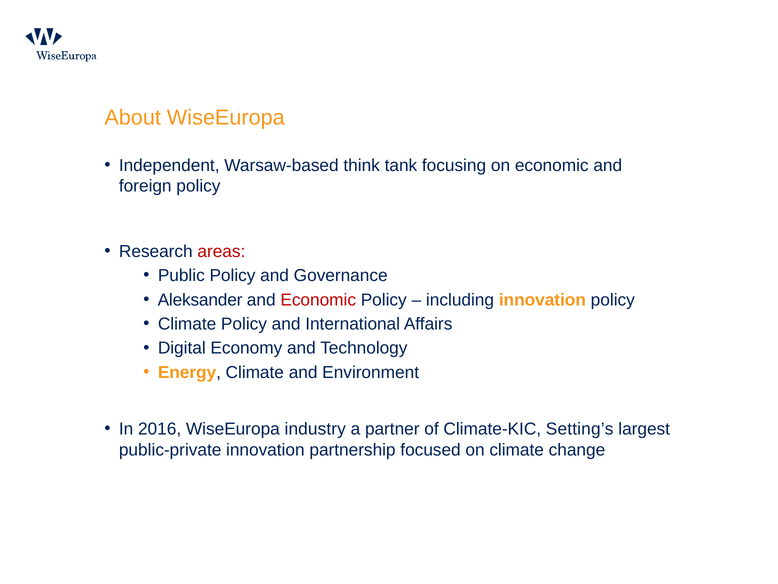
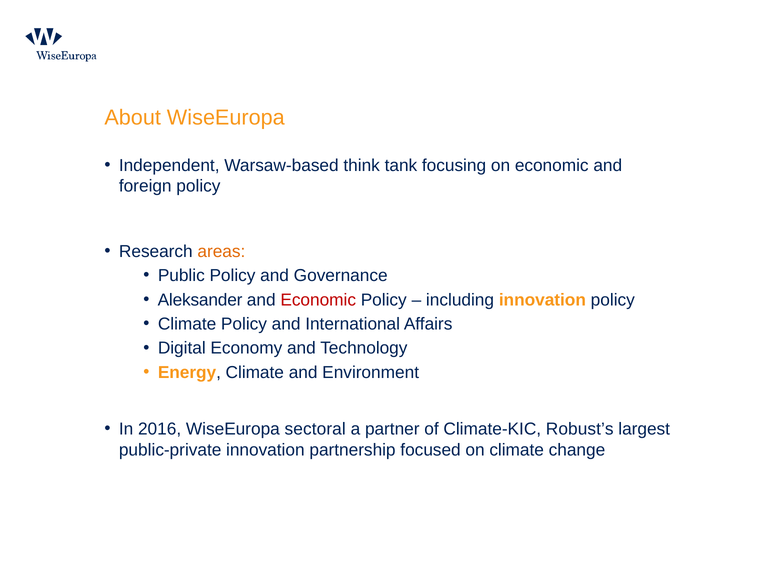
areas colour: red -> orange
industry: industry -> sectoral
Setting’s: Setting’s -> Robust’s
